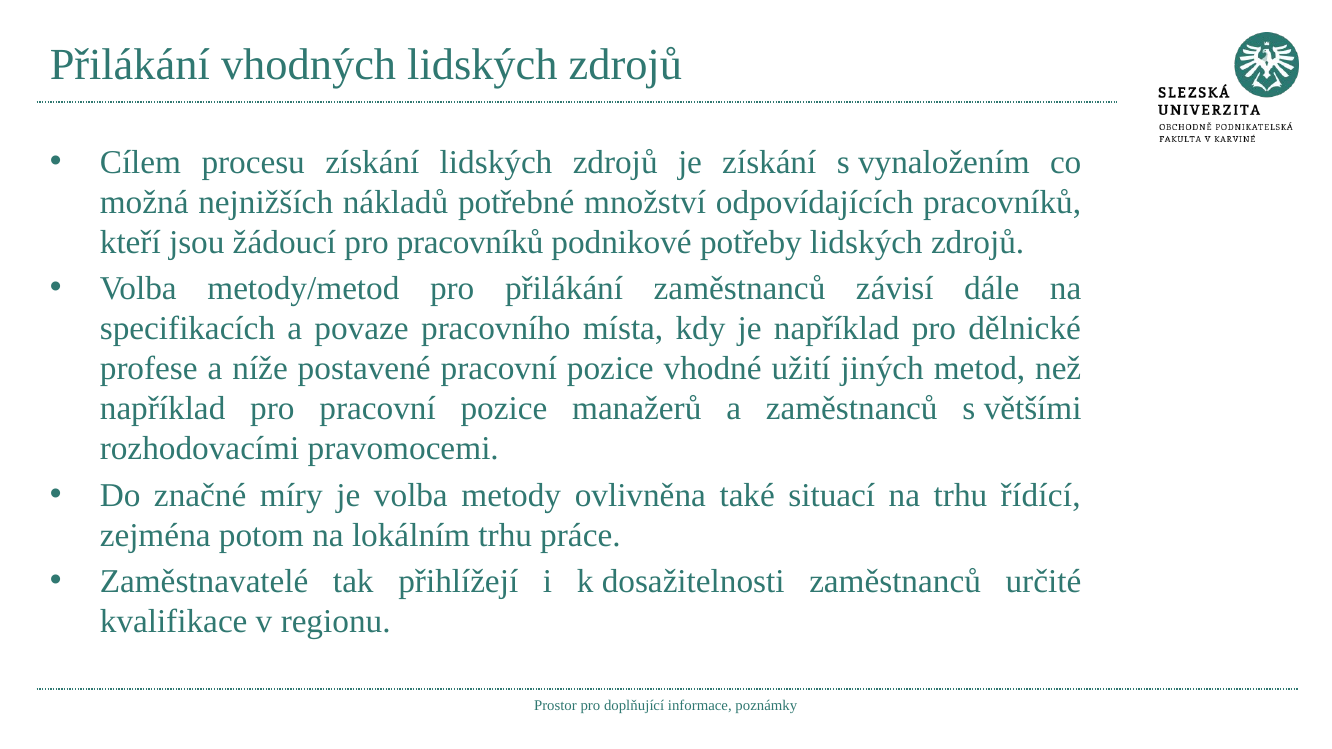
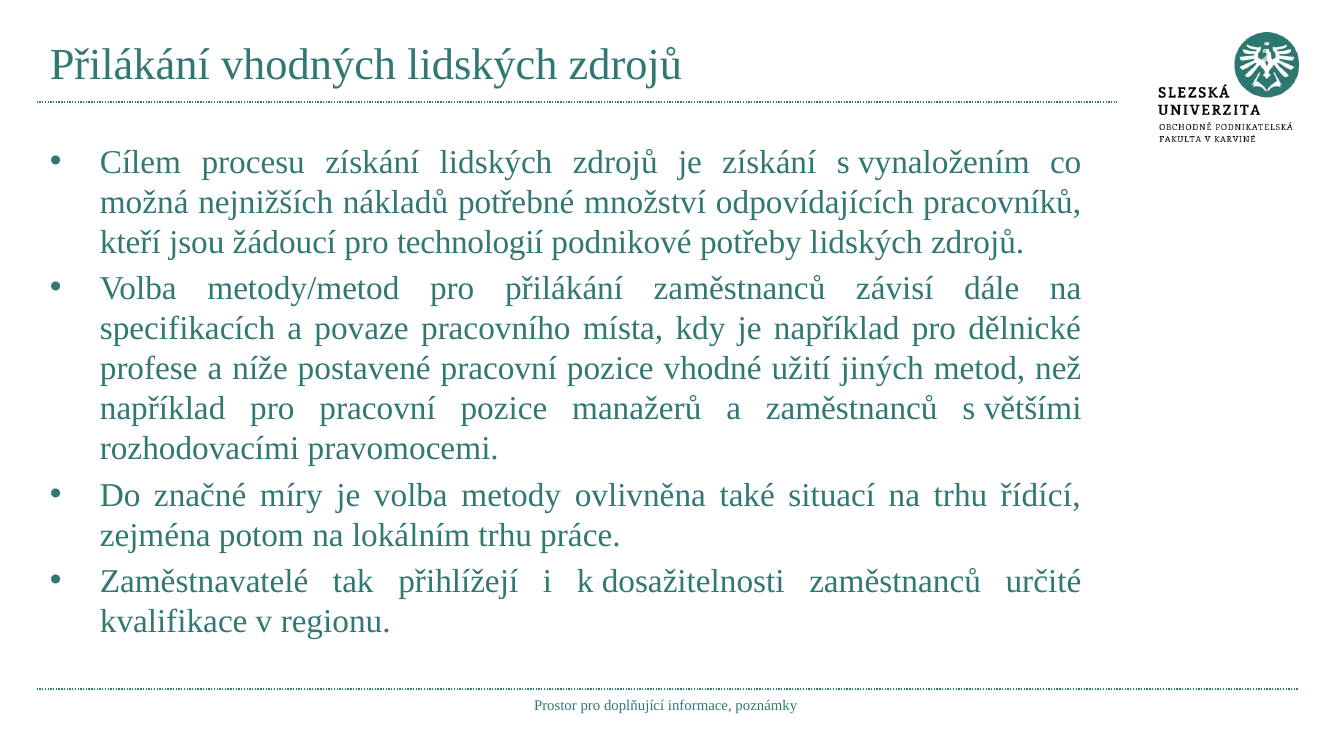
pro pracovníků: pracovníků -> technologií
